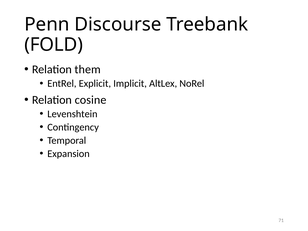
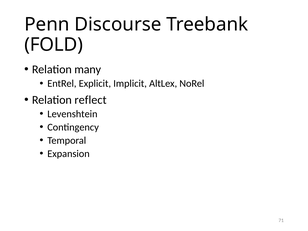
them: them -> many
cosine: cosine -> reflect
